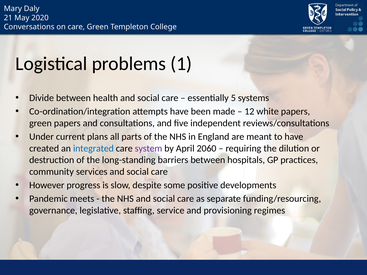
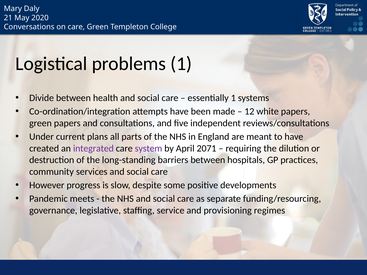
essentially 5: 5 -> 1
integrated colour: blue -> purple
2060: 2060 -> 2071
